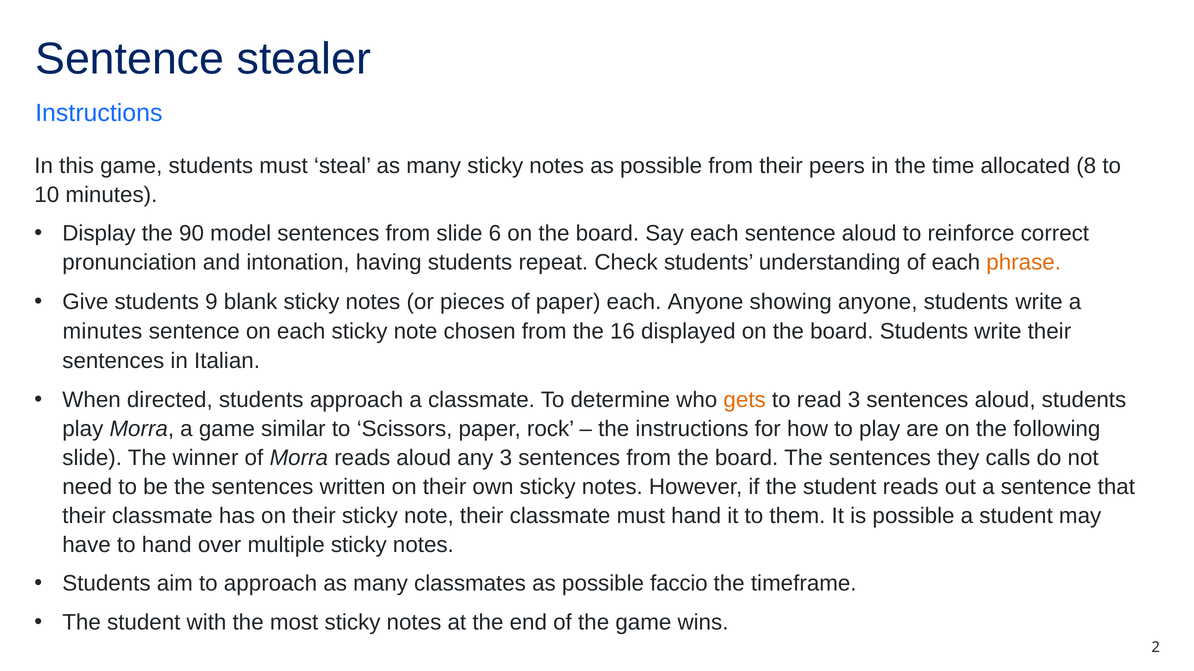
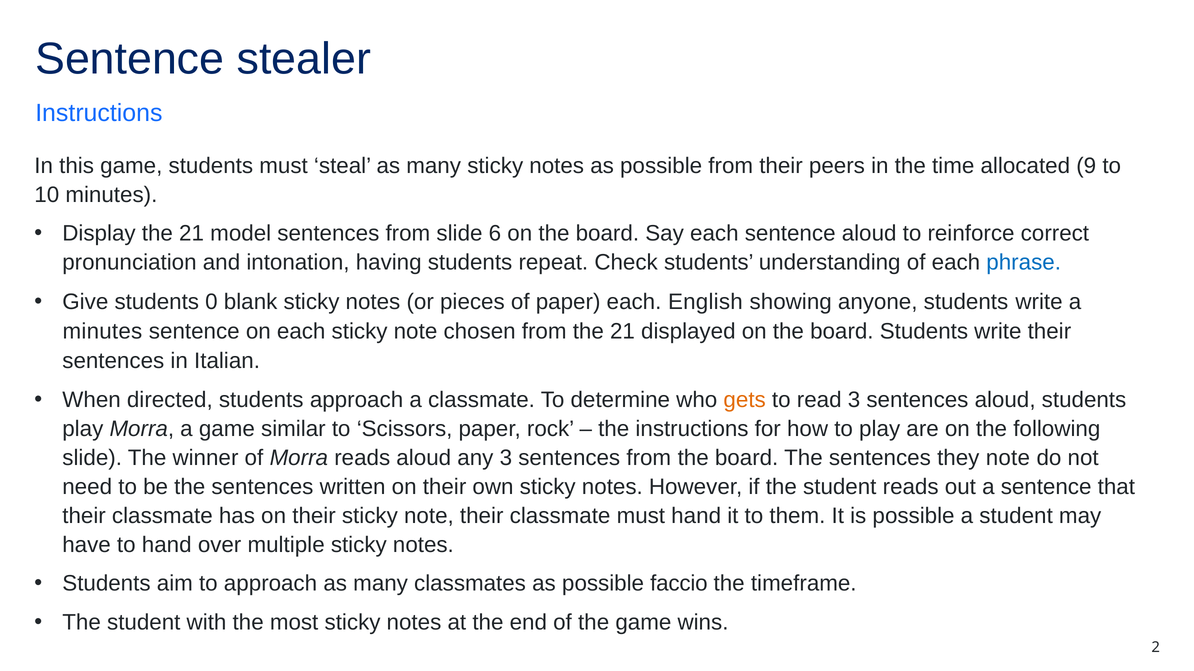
8: 8 -> 9
Display the 90: 90 -> 21
phrase colour: orange -> blue
9: 9 -> 0
each Anyone: Anyone -> English
from the 16: 16 -> 21
they calls: calls -> note
